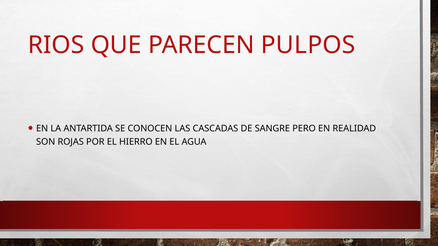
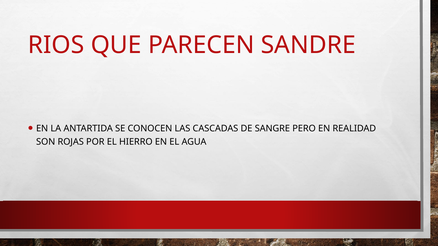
PULPOS: PULPOS -> SANDRE
